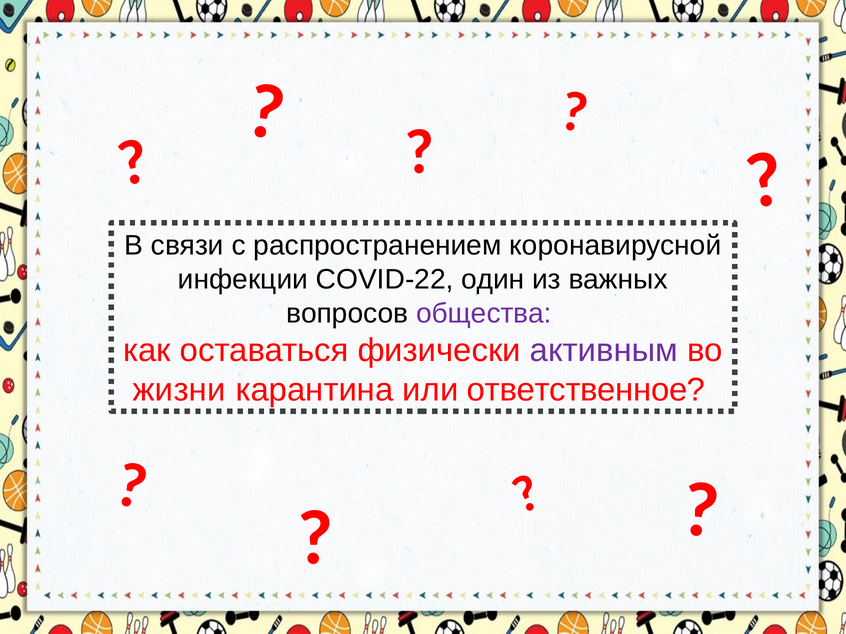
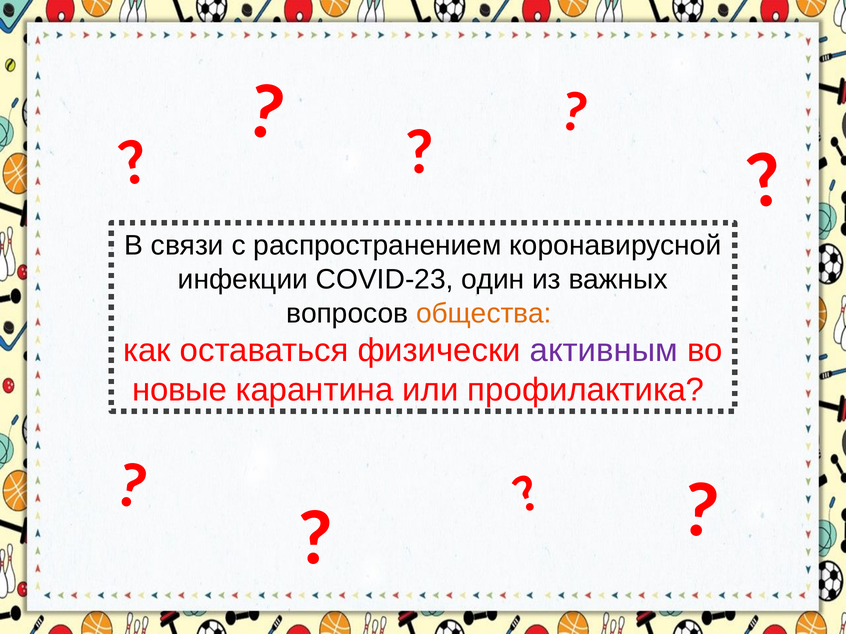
COVID-22: COVID-22 -> COVID-23
общества colour: purple -> orange
жизни: жизни -> новые
ответственное: ответственное -> профилактика
